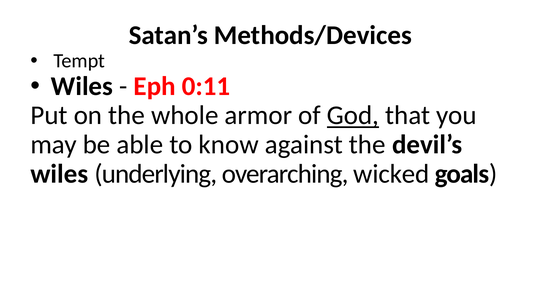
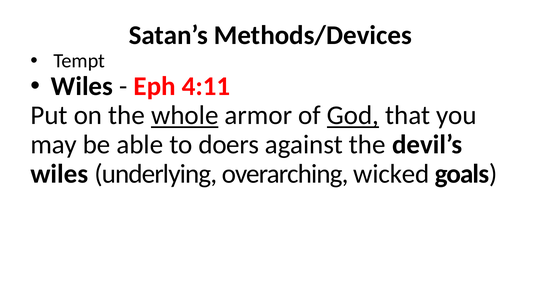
0:11: 0:11 -> 4:11
whole underline: none -> present
know: know -> doers
